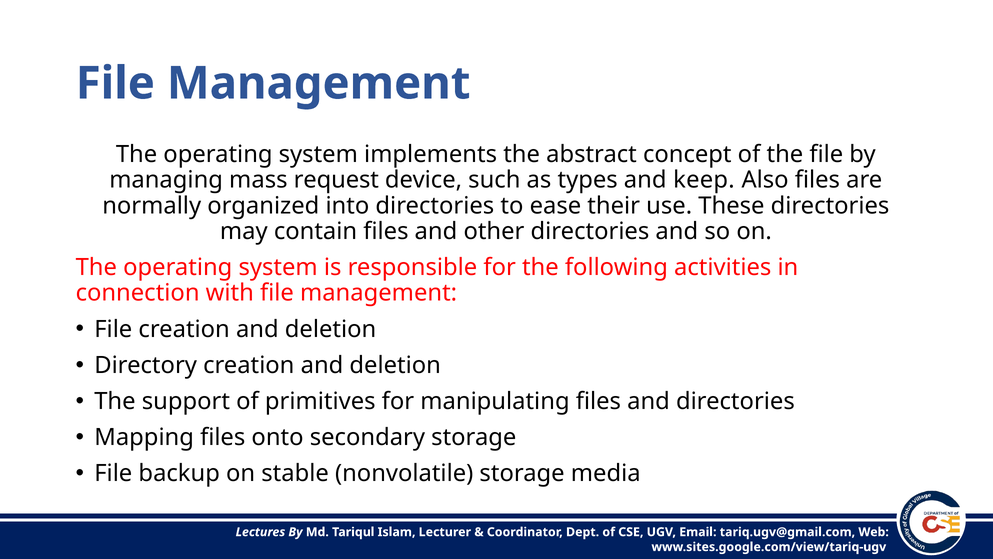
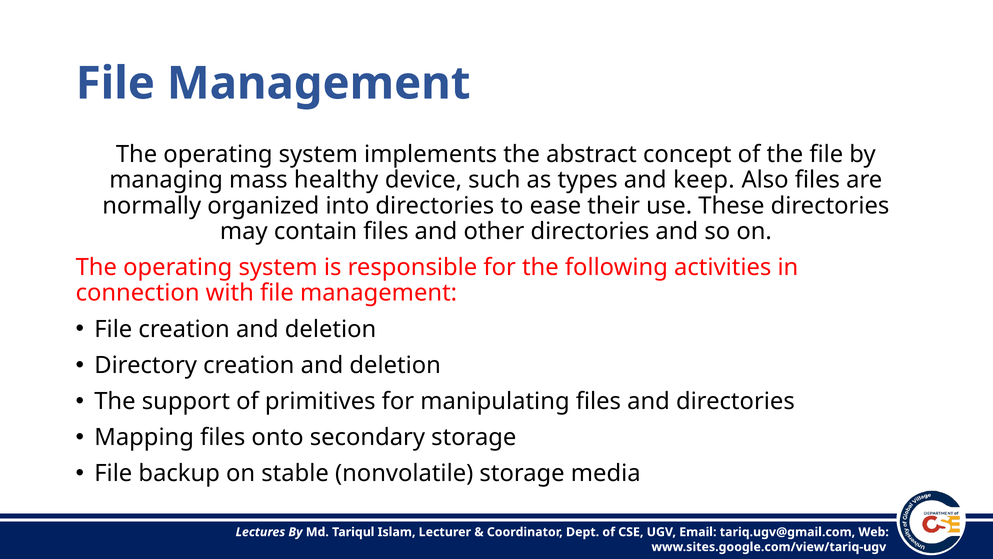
request: request -> healthy
